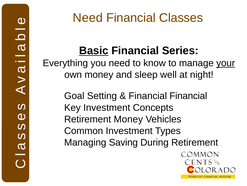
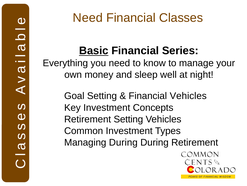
your underline: present -> none
Financial Financial: Financial -> Vehicles
Retirement Money: Money -> Setting
Managing Saving: Saving -> During
